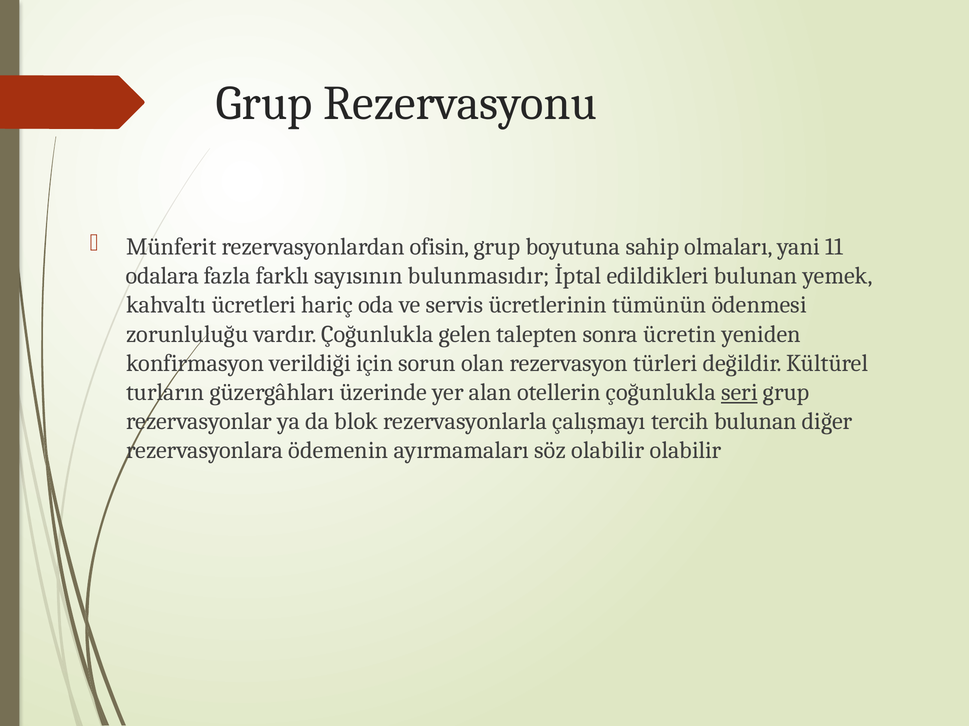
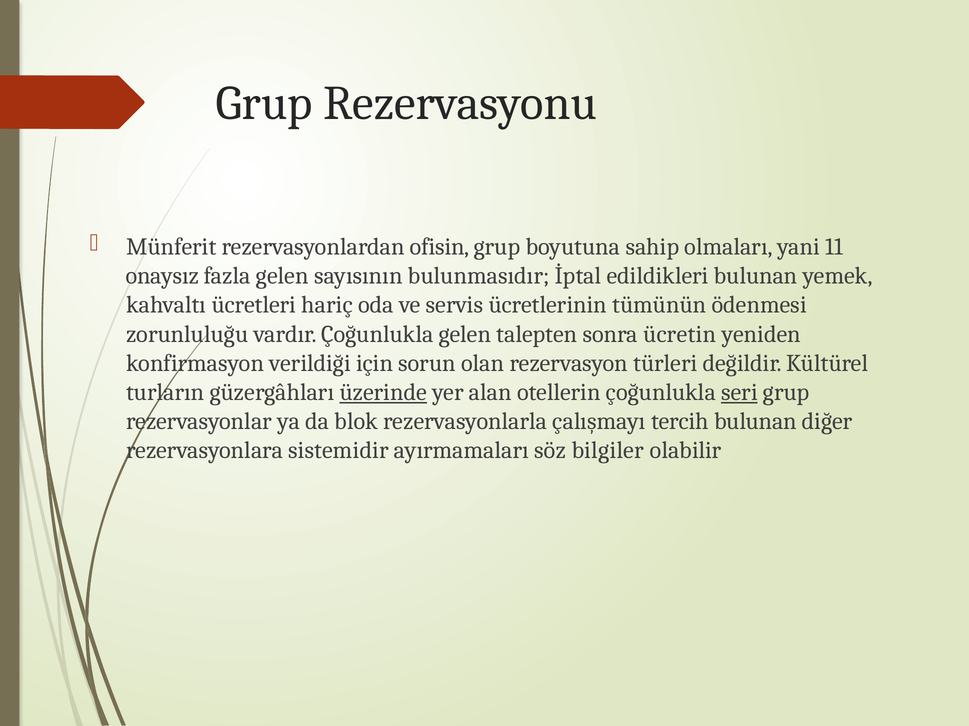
odalara: odalara -> onaysız
fazla farklı: farklı -> gelen
üzerinde underline: none -> present
ödemenin: ödemenin -> sistemidir
söz olabilir: olabilir -> bilgiler
